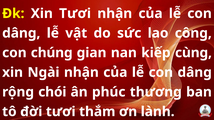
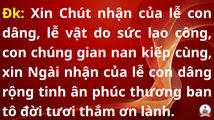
Xin Tươi: Tươi -> Chút
chói: chói -> tinh
